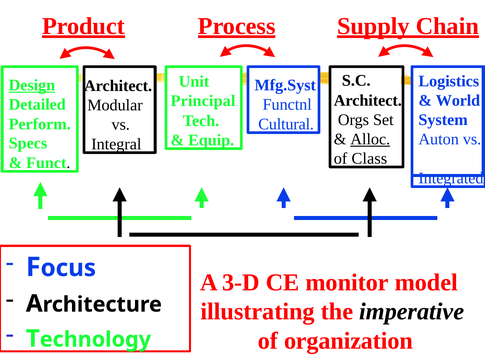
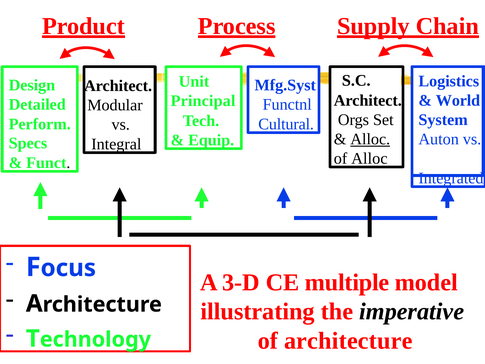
Design underline: present -> none
of Class: Class -> Alloc
monitor: monitor -> multiple
of organization: organization -> architecture
